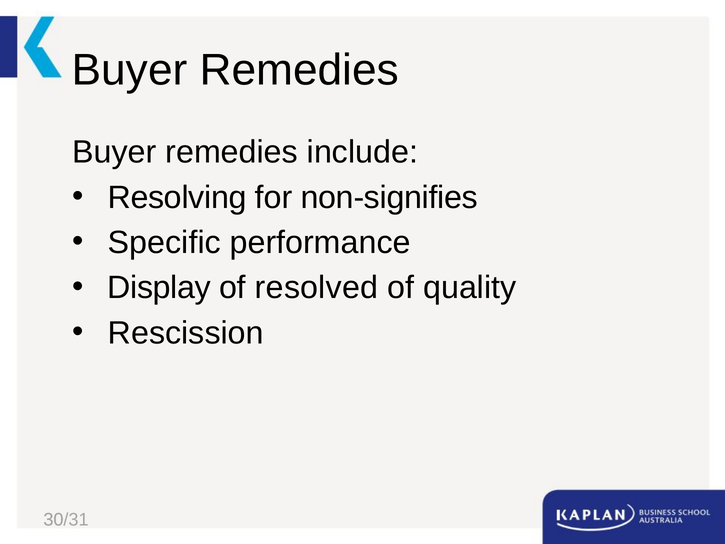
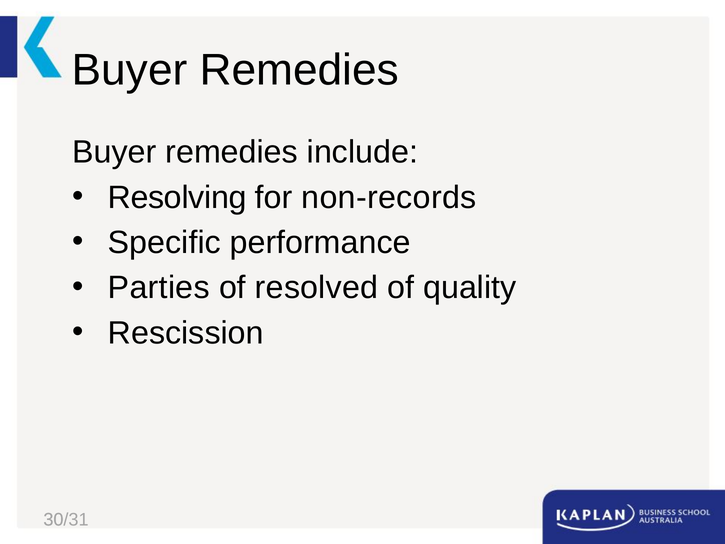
non-signifies: non-signifies -> non-records
Display: Display -> Parties
